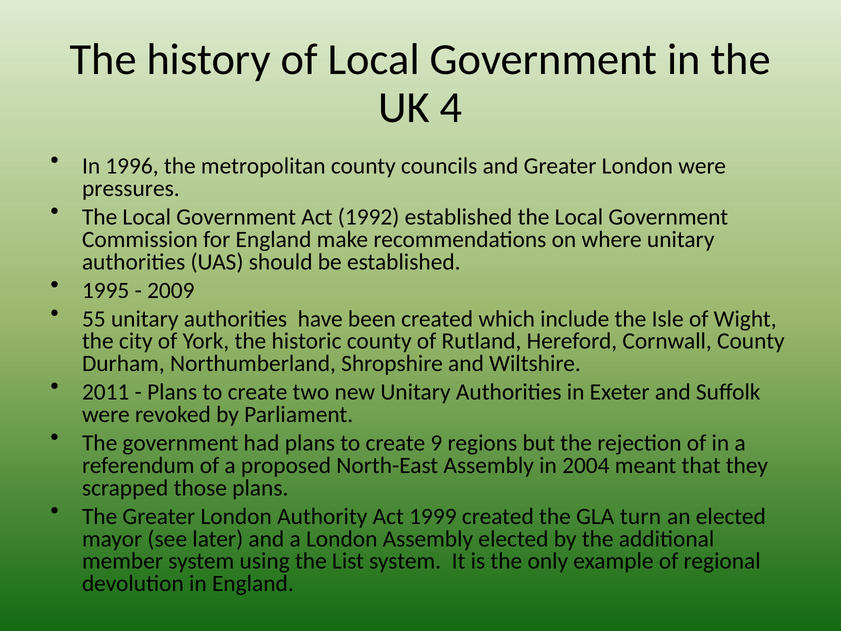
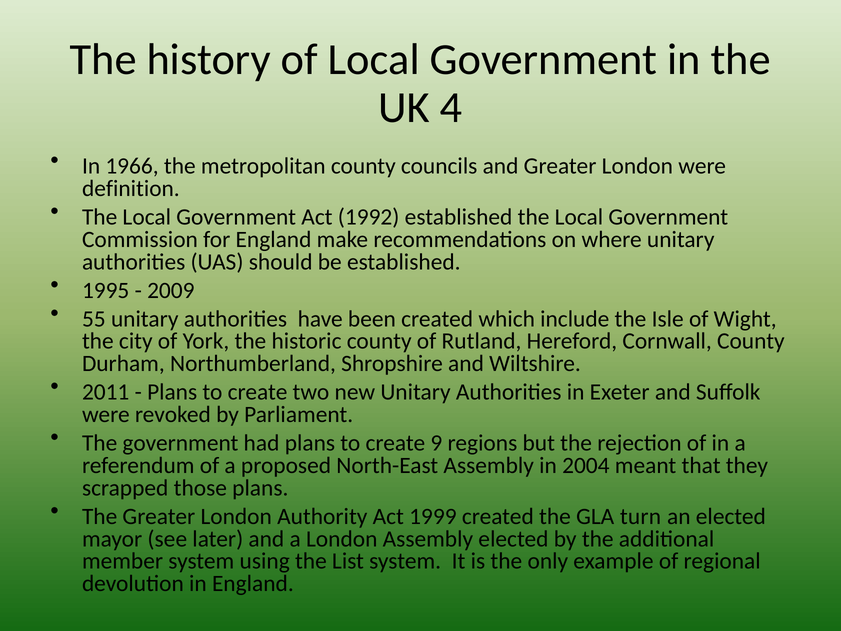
1996: 1996 -> 1966
pressures: pressures -> definition
